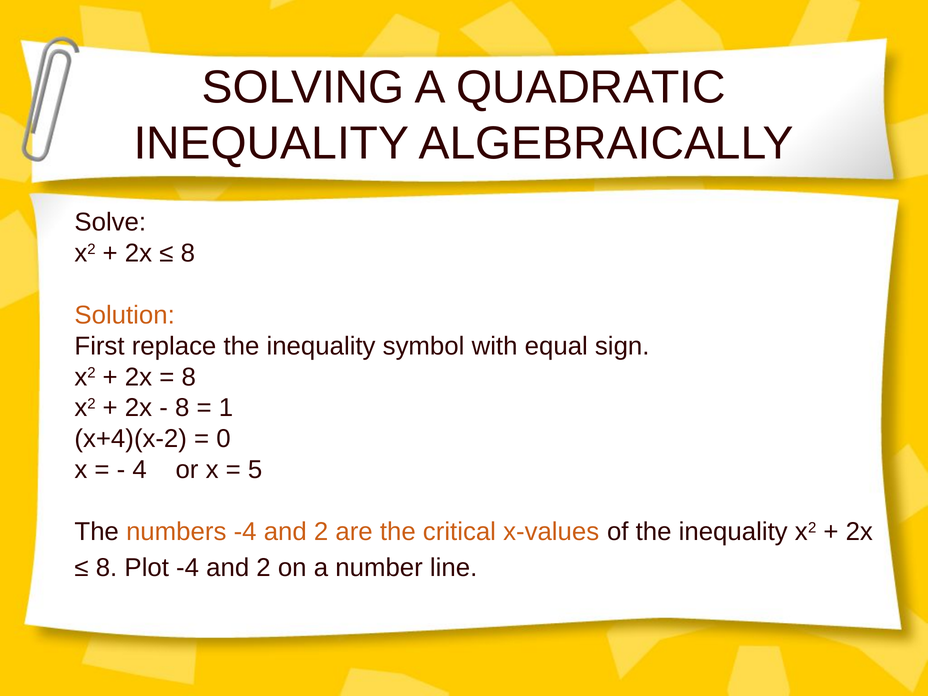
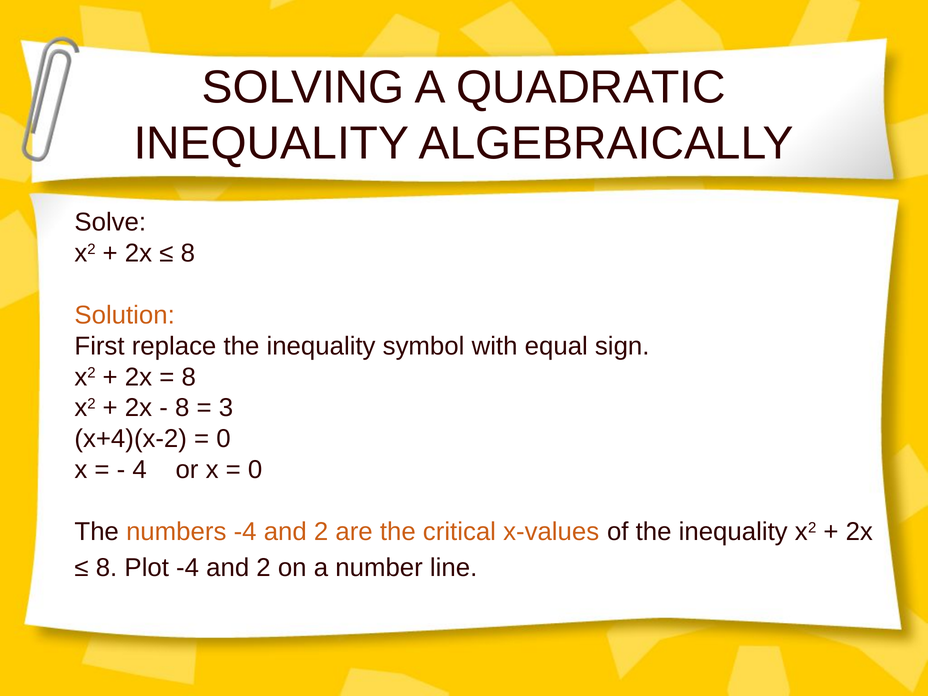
1: 1 -> 3
5 at (255, 470): 5 -> 0
